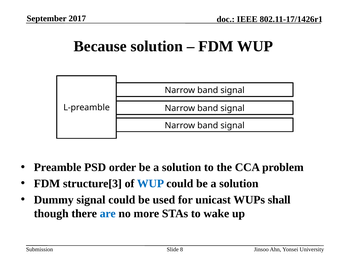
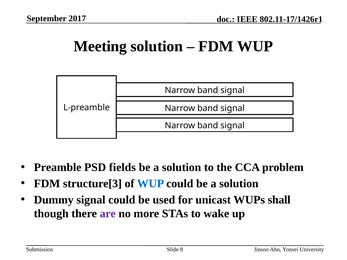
Because: Because -> Meeting
order: order -> fields
are colour: blue -> purple
